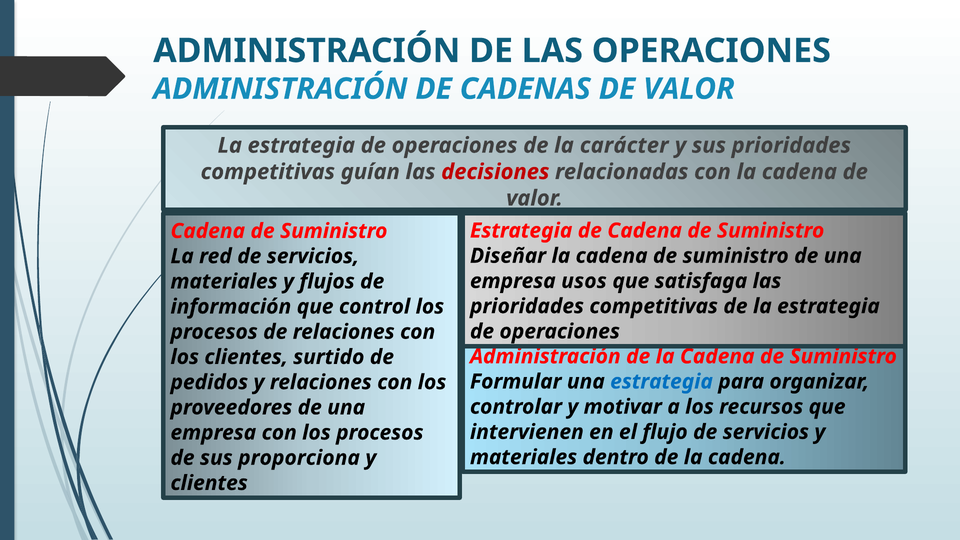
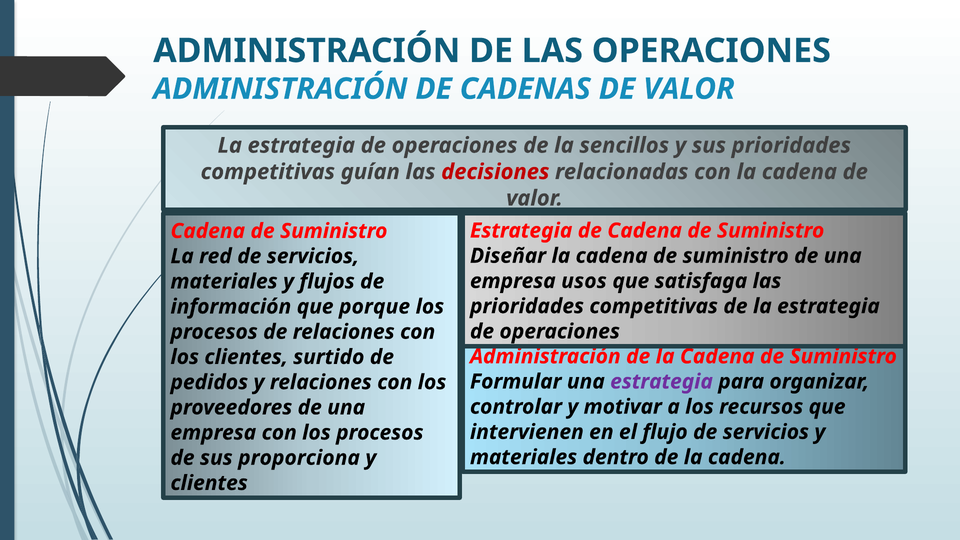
carácter: carácter -> sencillos
control: control -> porque
estrategia at (662, 382) colour: blue -> purple
